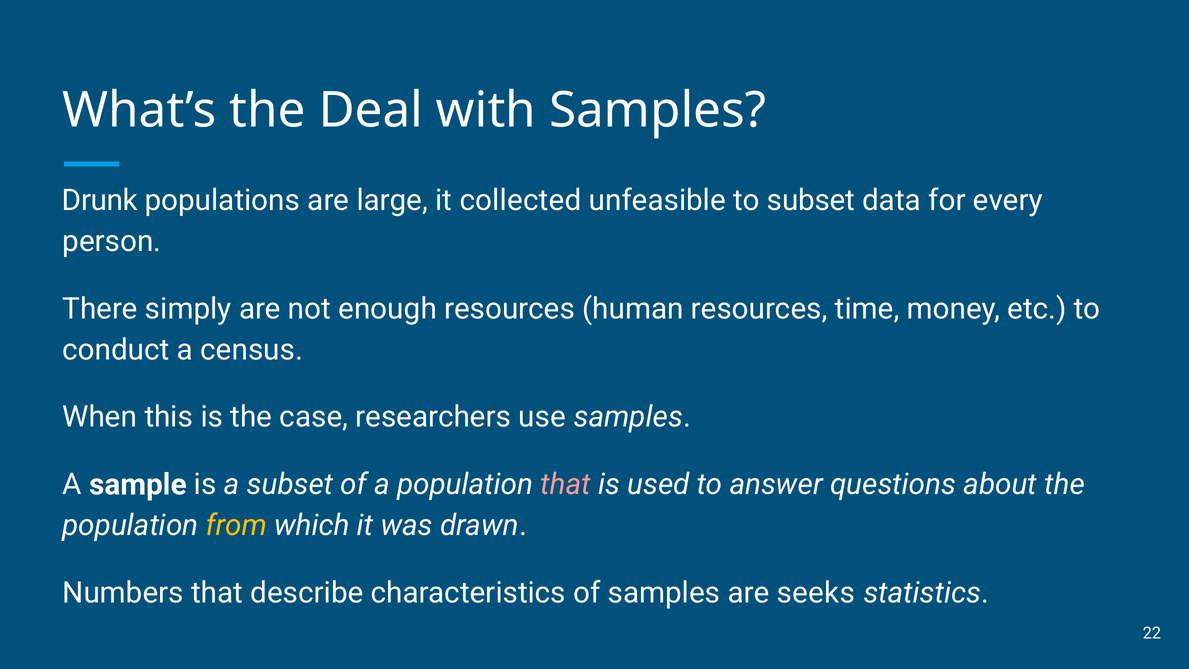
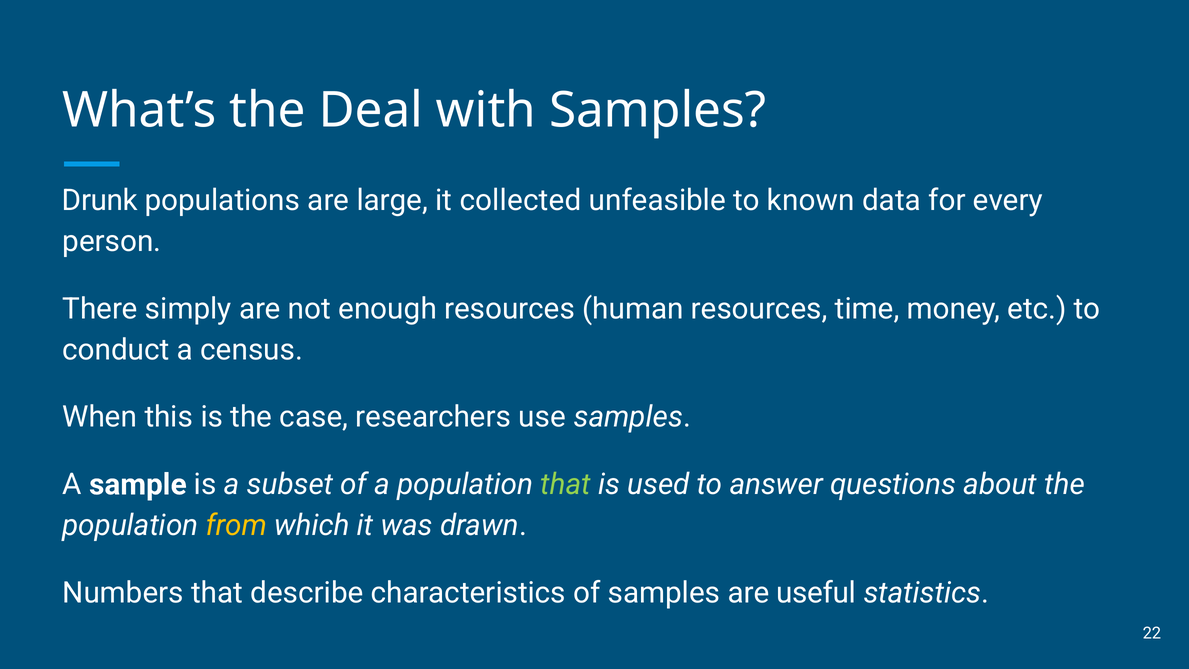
to subset: subset -> known
that at (566, 484) colour: pink -> light green
seeks: seeks -> useful
